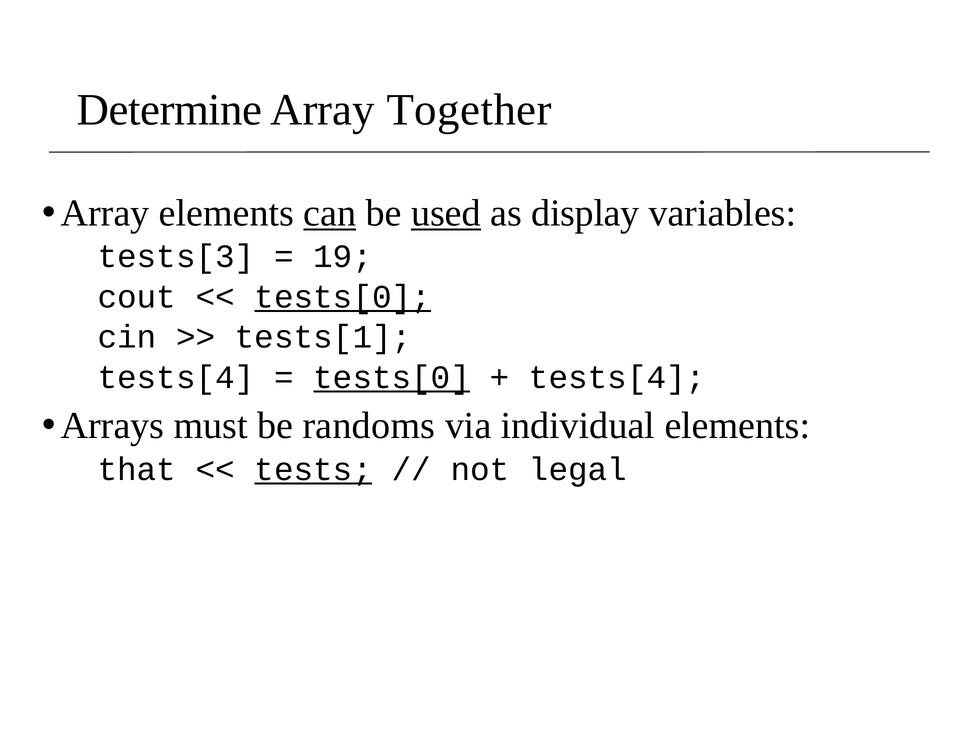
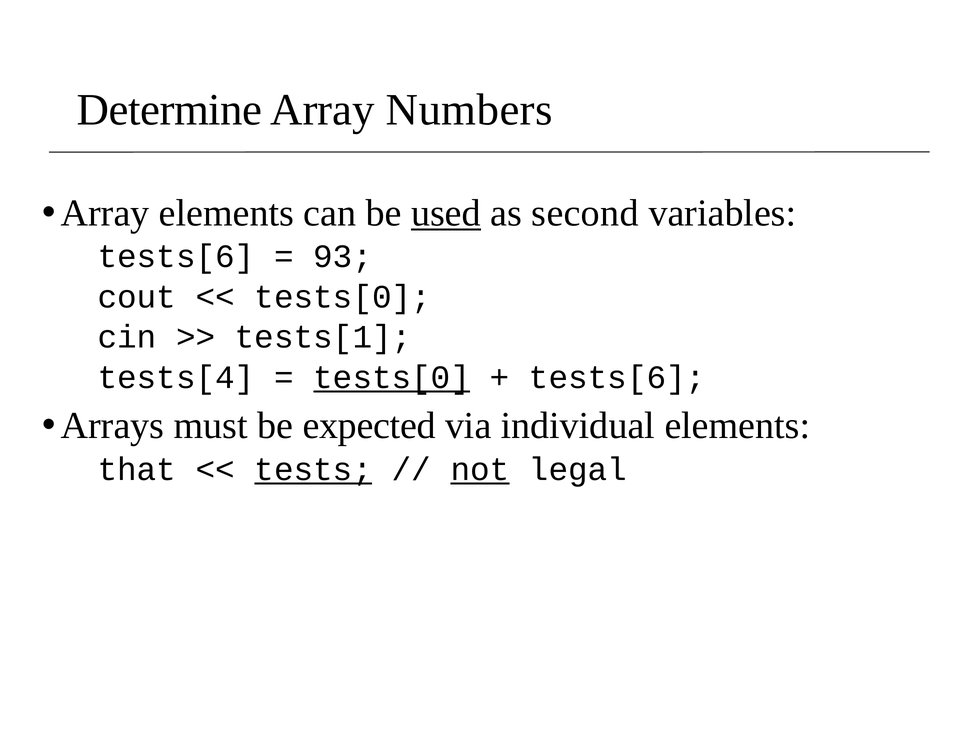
Together: Together -> Numbers
can underline: present -> none
display: display -> second
tests[3 at (176, 256): tests[3 -> tests[6
19: 19 -> 93
tests[0 at (343, 297) underline: present -> none
tests[4 at (617, 378): tests[4 -> tests[6
randoms: randoms -> expected
not underline: none -> present
